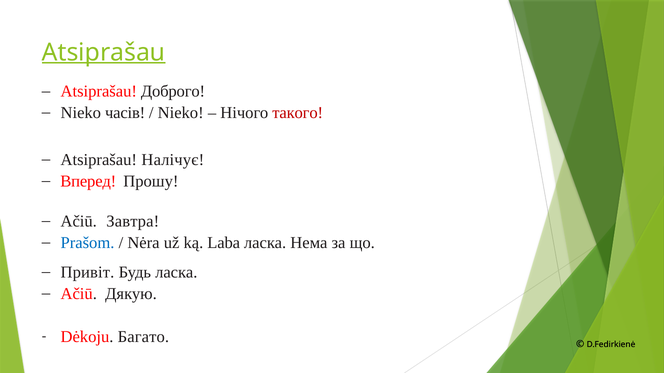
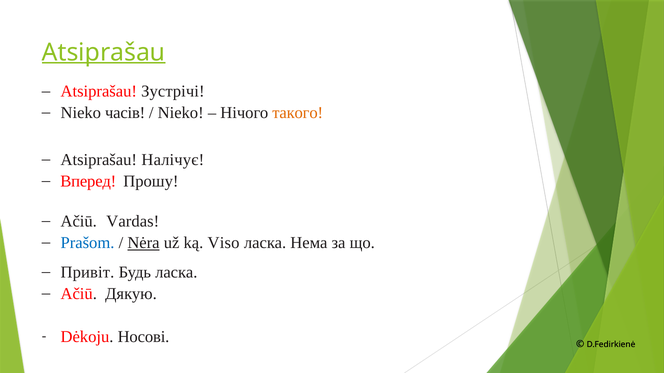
Доброго: Доброго -> Зустрічі
такого colour: red -> orange
Завтра: Завтра -> Vardas
Nėra underline: none -> present
Laba: Laba -> Viso
Багато: Багато -> Носові
